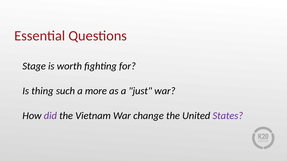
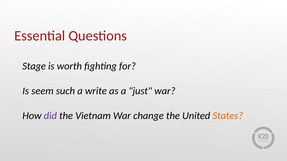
thing: thing -> seem
more: more -> write
States colour: purple -> orange
